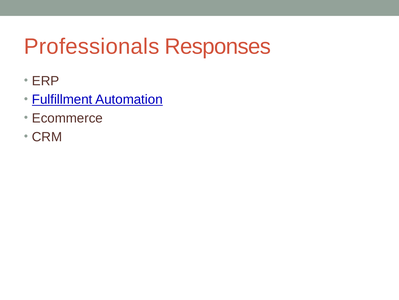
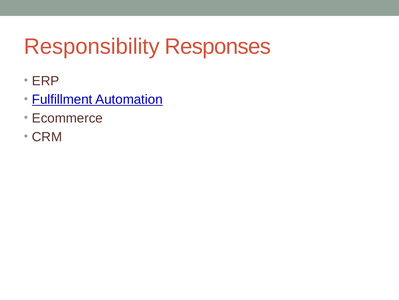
Professionals: Professionals -> Responsibility
